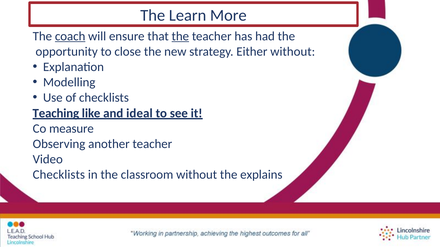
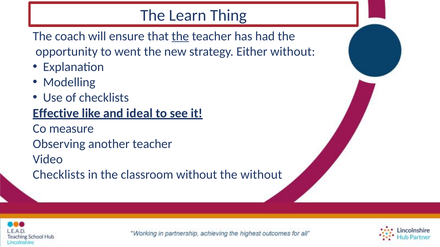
More: More -> Thing
coach underline: present -> none
close: close -> went
Teaching: Teaching -> Effective
the explains: explains -> without
